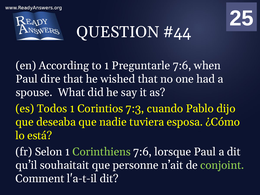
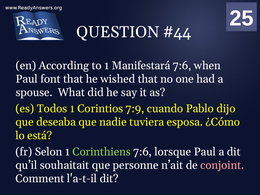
Preguntarle: Preguntarle -> Manifestará
dire: dire -> font
7:3: 7:3 -> 7:9
conjoint colour: light green -> pink
